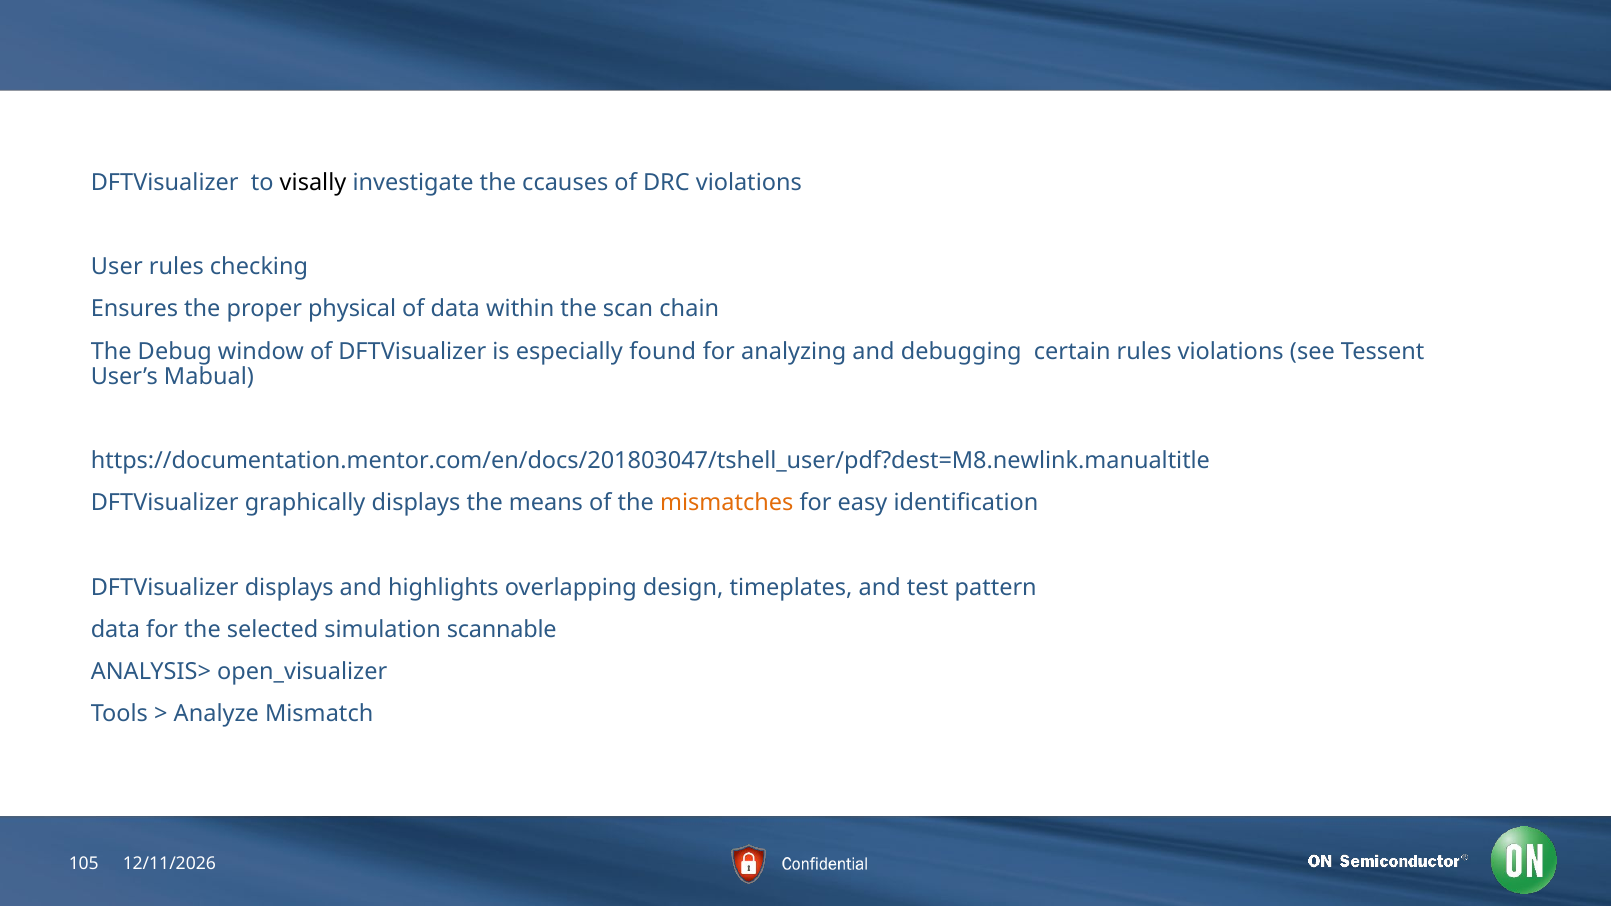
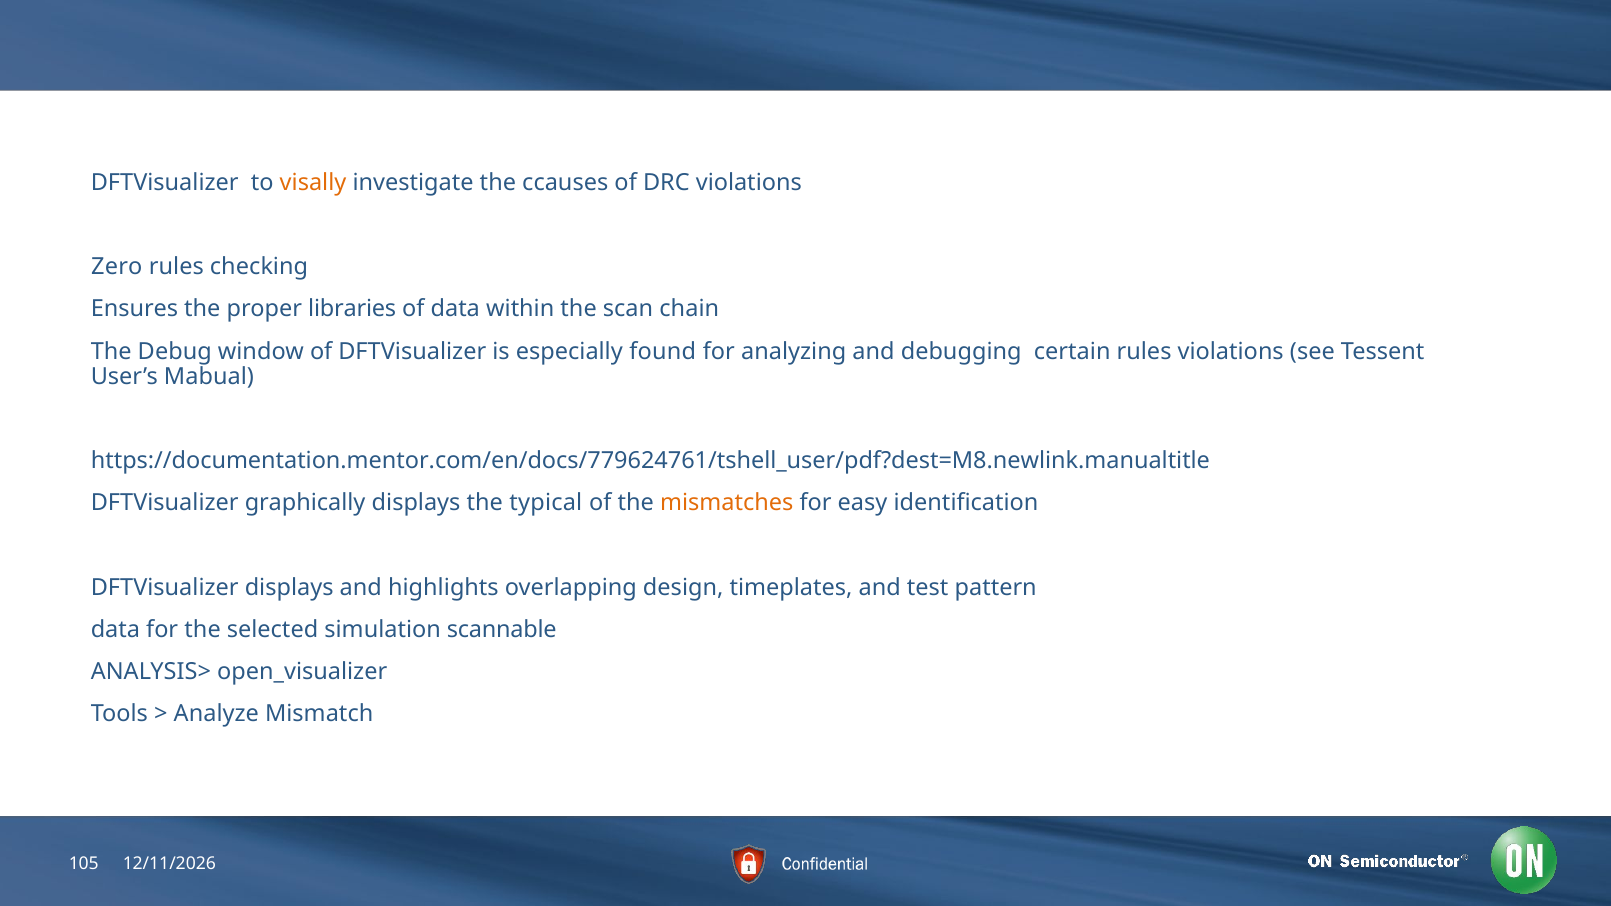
visally colour: black -> orange
User: User -> Zero
physical: physical -> libraries
https://documentation.mentor.com/en/docs/201803047/tshell_user/pdf?dest=M8.newlink.manualtitle: https://documentation.mentor.com/en/docs/201803047/tshell_user/pdf?dest=M8.newlink.manualtitle -> https://documentation.mentor.com/en/docs/779624761/tshell_user/pdf?dest=M8.newlink.manualtitle
means: means -> typical
